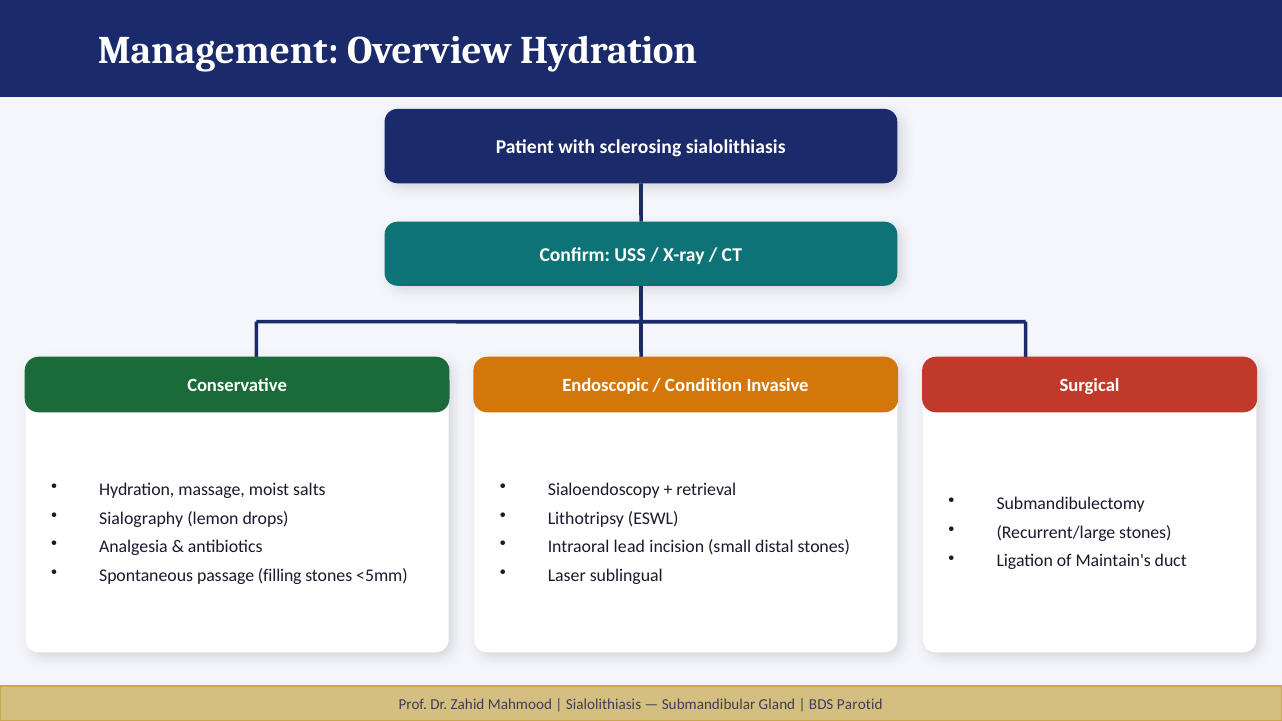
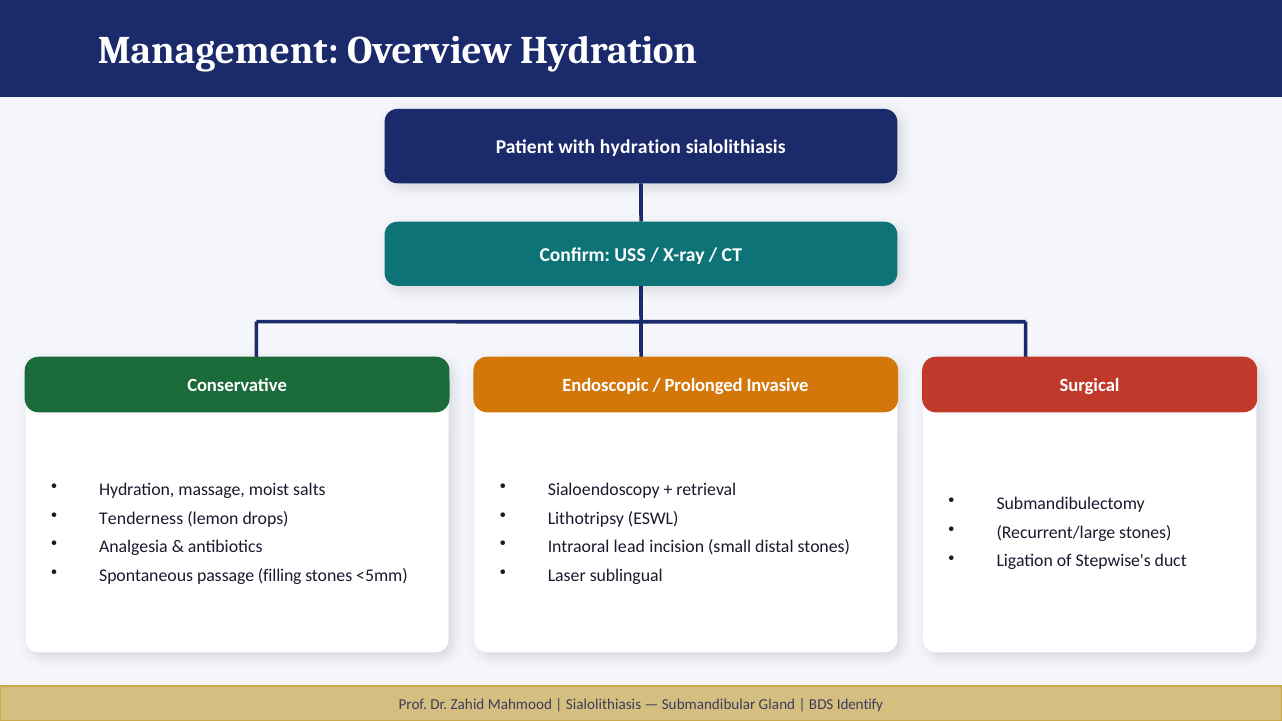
with sclerosing: sclerosing -> hydration
Condition: Condition -> Prolonged
Sialography: Sialography -> Tenderness
Maintain's: Maintain's -> Stepwise's
Parotid: Parotid -> Identify
